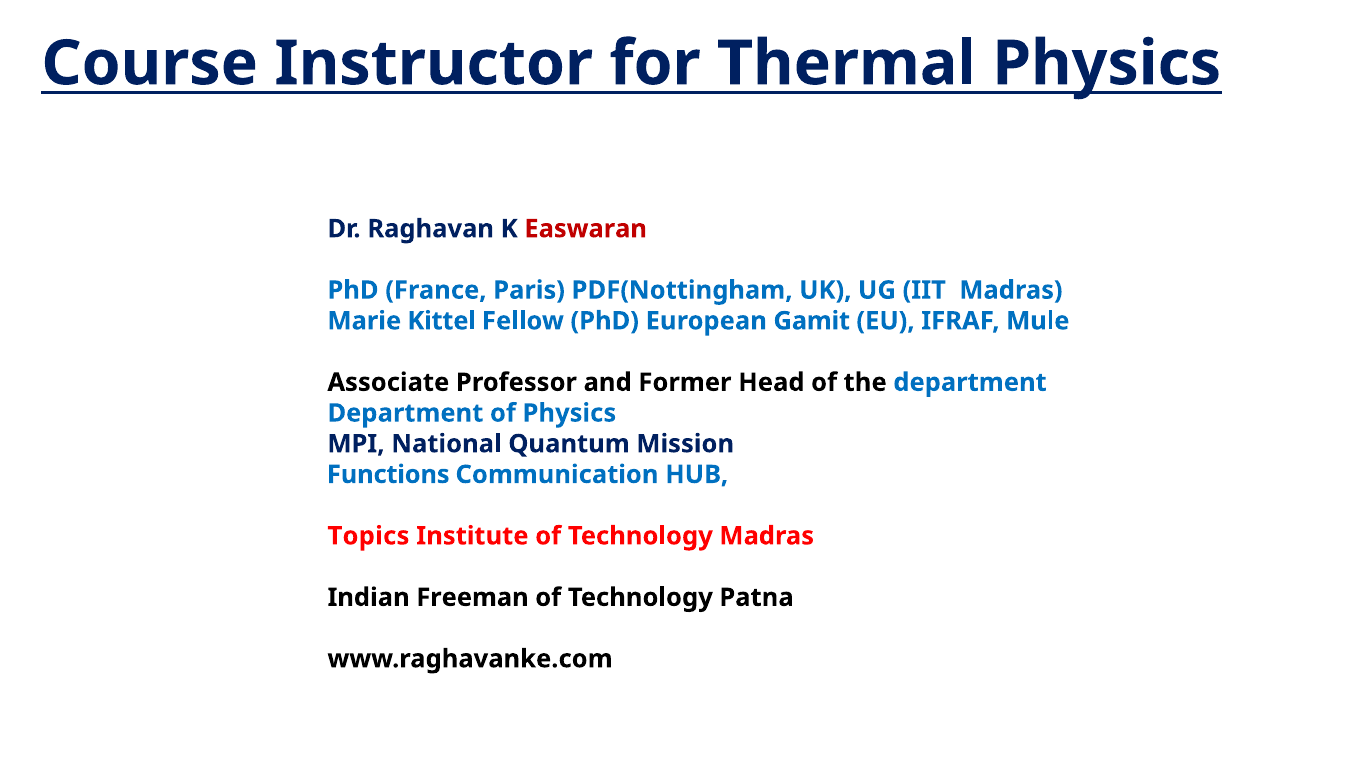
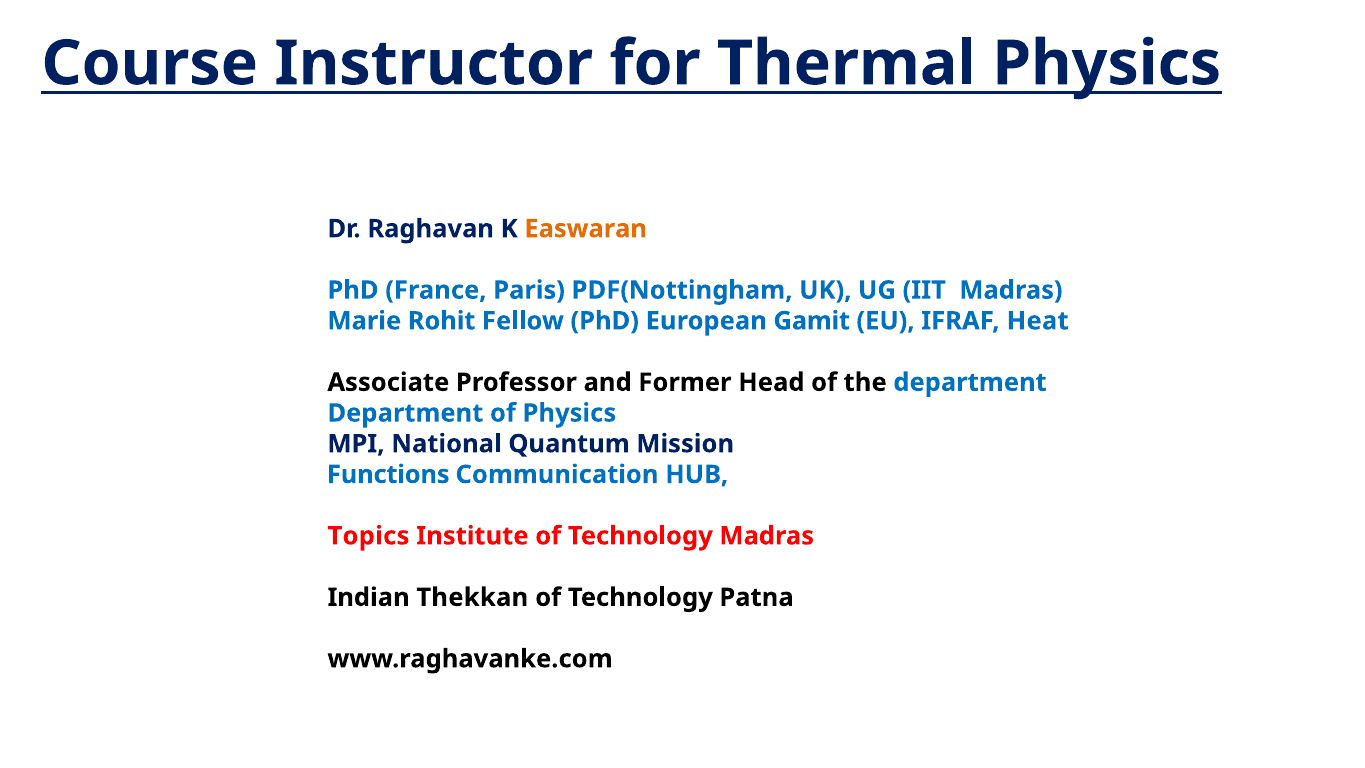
Easwaran colour: red -> orange
Kittel: Kittel -> Rohit
Mule: Mule -> Heat
Freeman: Freeman -> Thekkan
